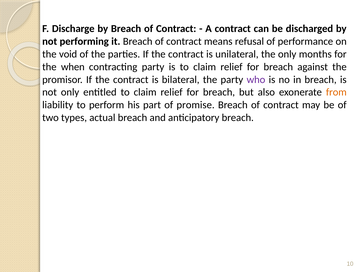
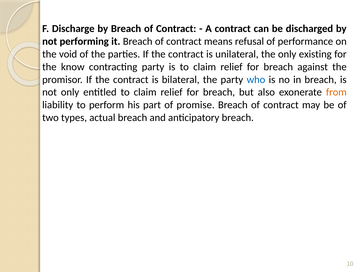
months: months -> existing
when: when -> know
who colour: purple -> blue
